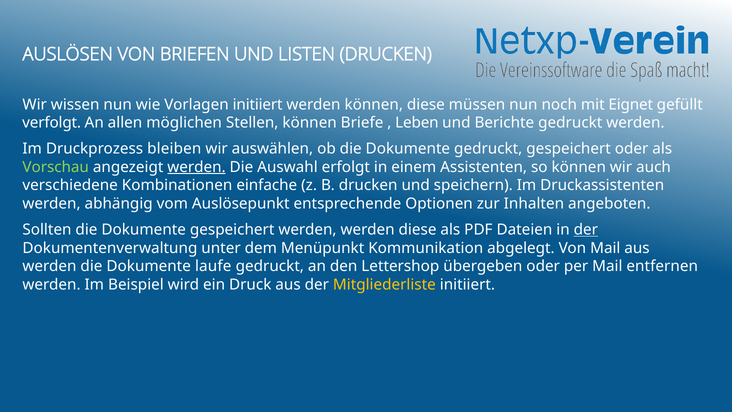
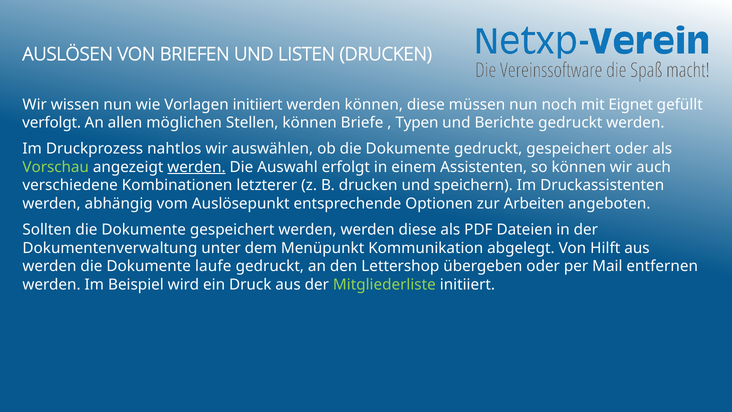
Leben: Leben -> Typen
bleiben: bleiben -> nahtlos
einfache: einfache -> letzterer
Inhalten: Inhalten -> Arbeiten
der at (586, 230) underline: present -> none
Von Mail: Mail -> Hilft
Mitgliederliste colour: yellow -> light green
